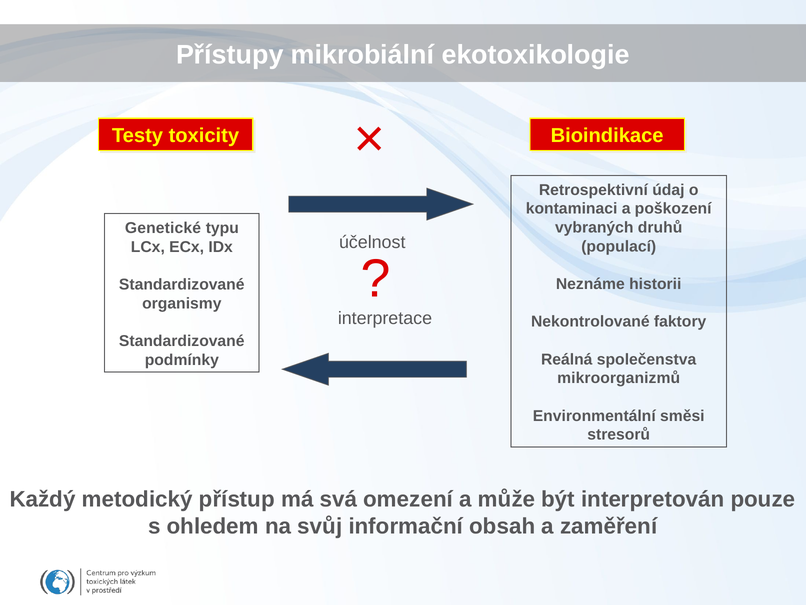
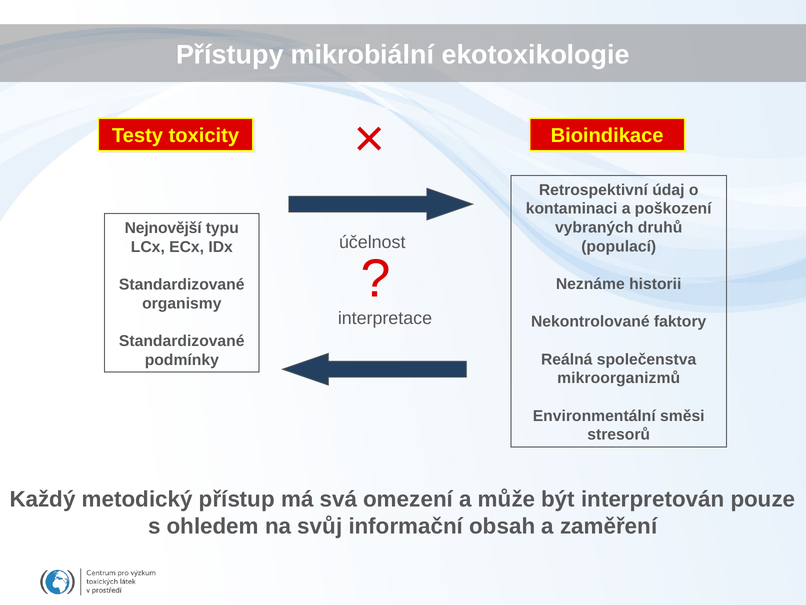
Genetické: Genetické -> Nejnovější
